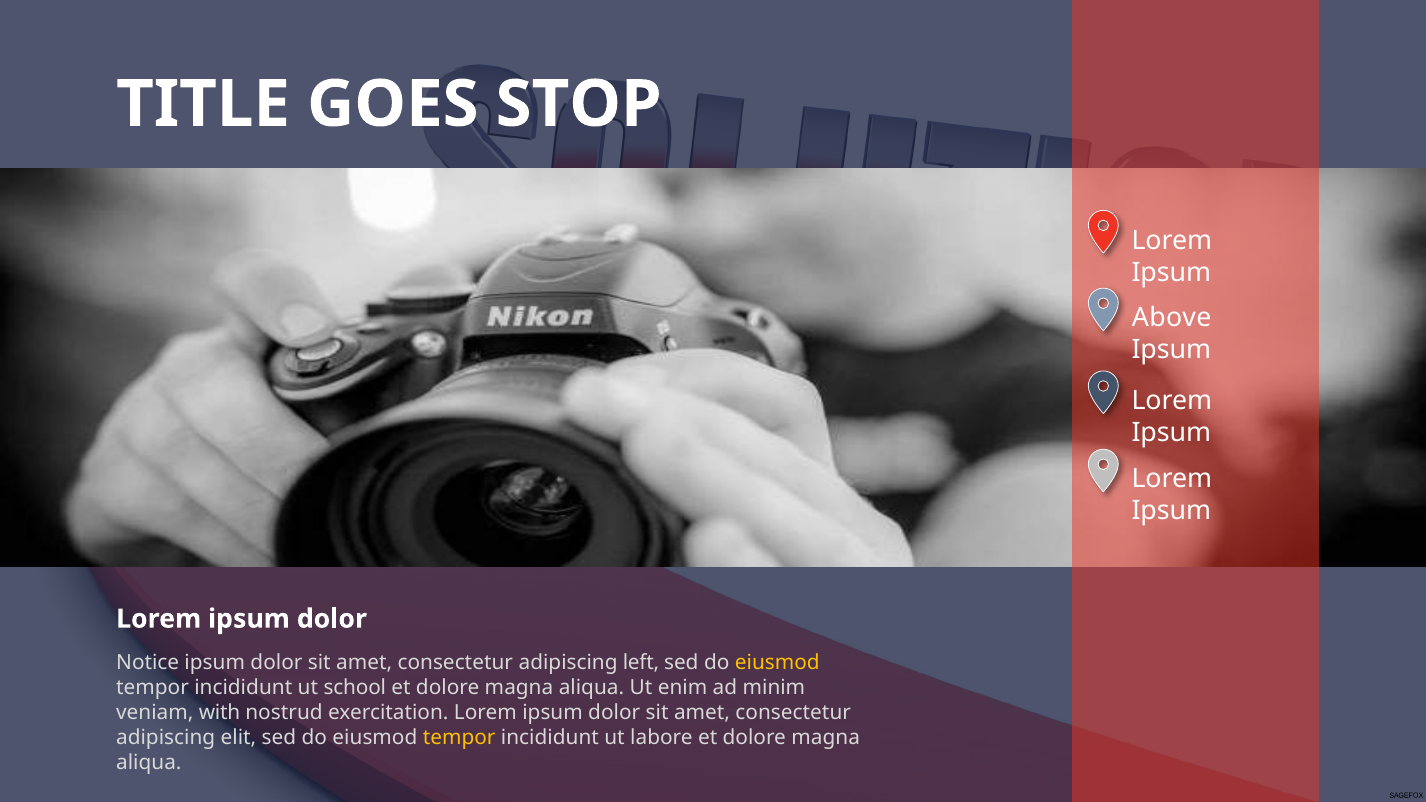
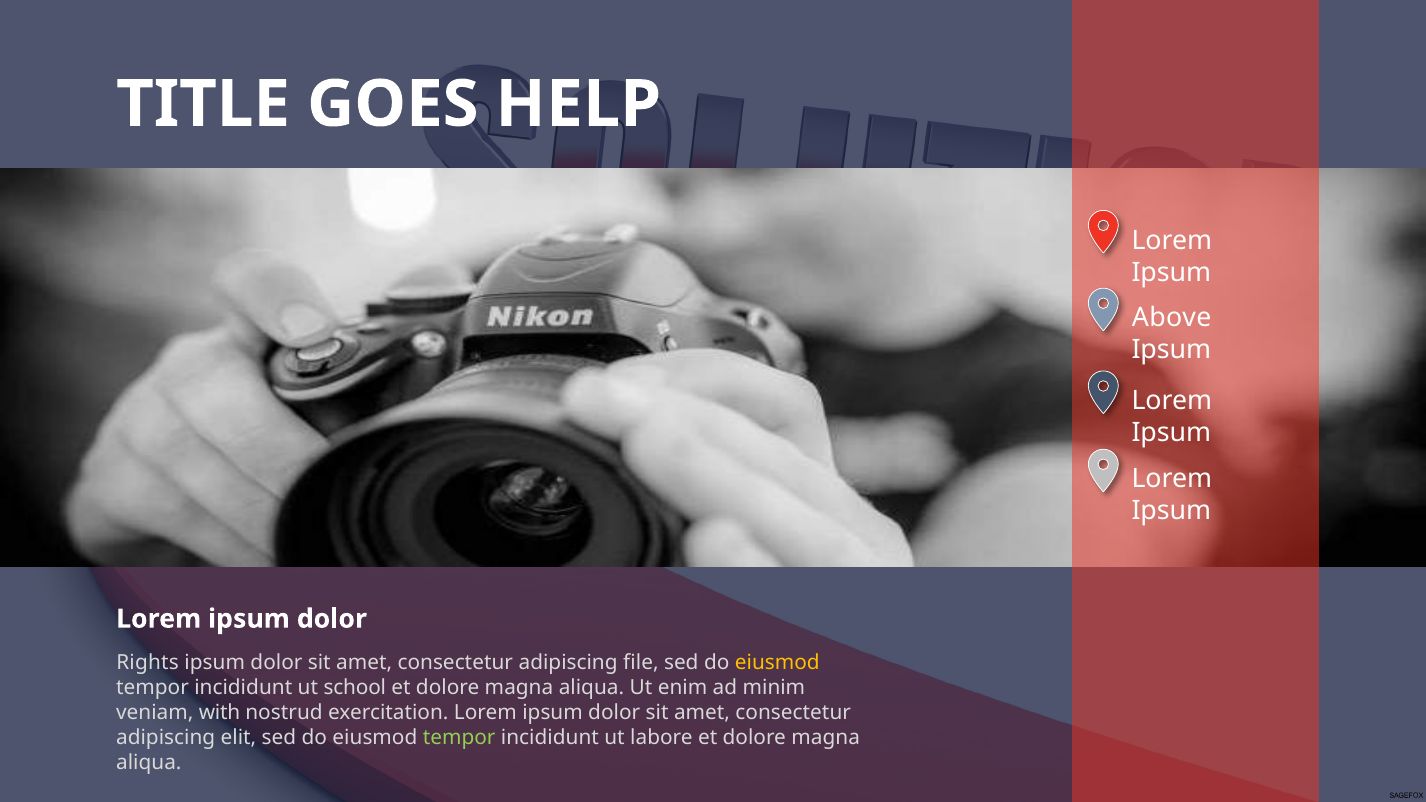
STOP: STOP -> HELP
Notice: Notice -> Rights
left: left -> file
tempor at (459, 738) colour: yellow -> light green
